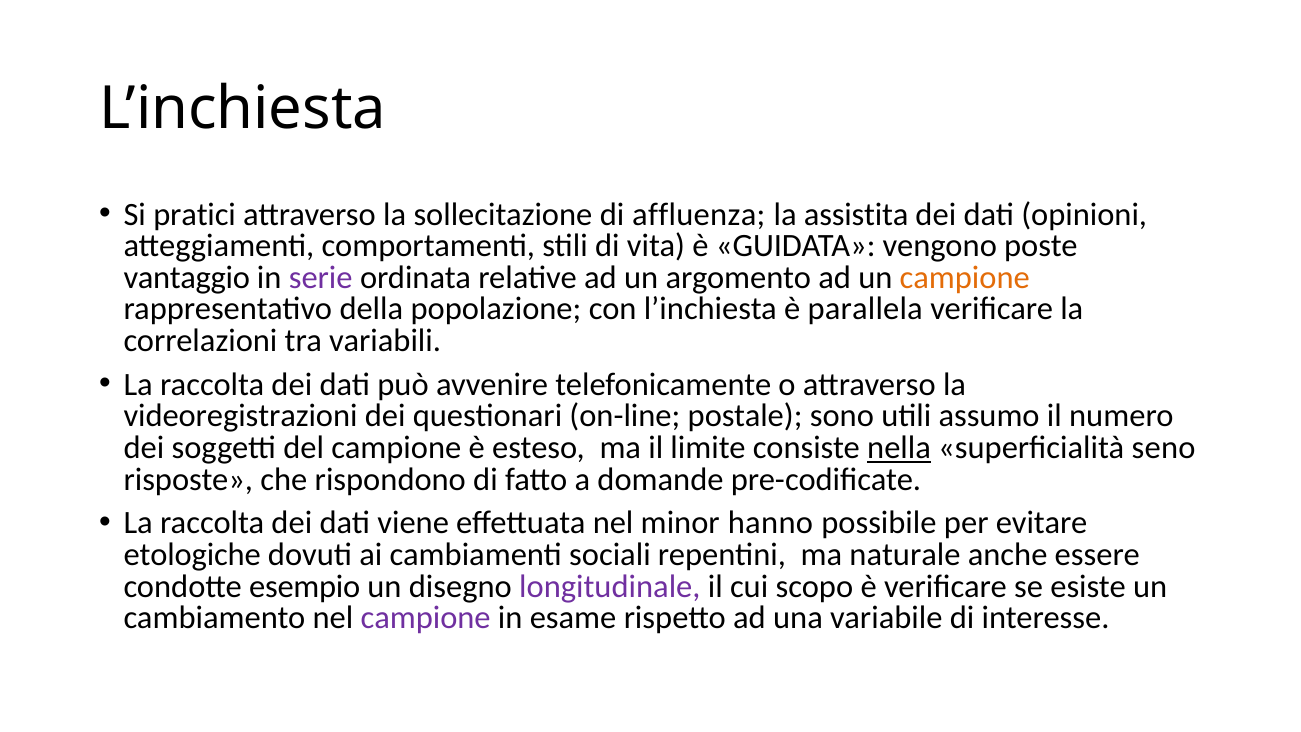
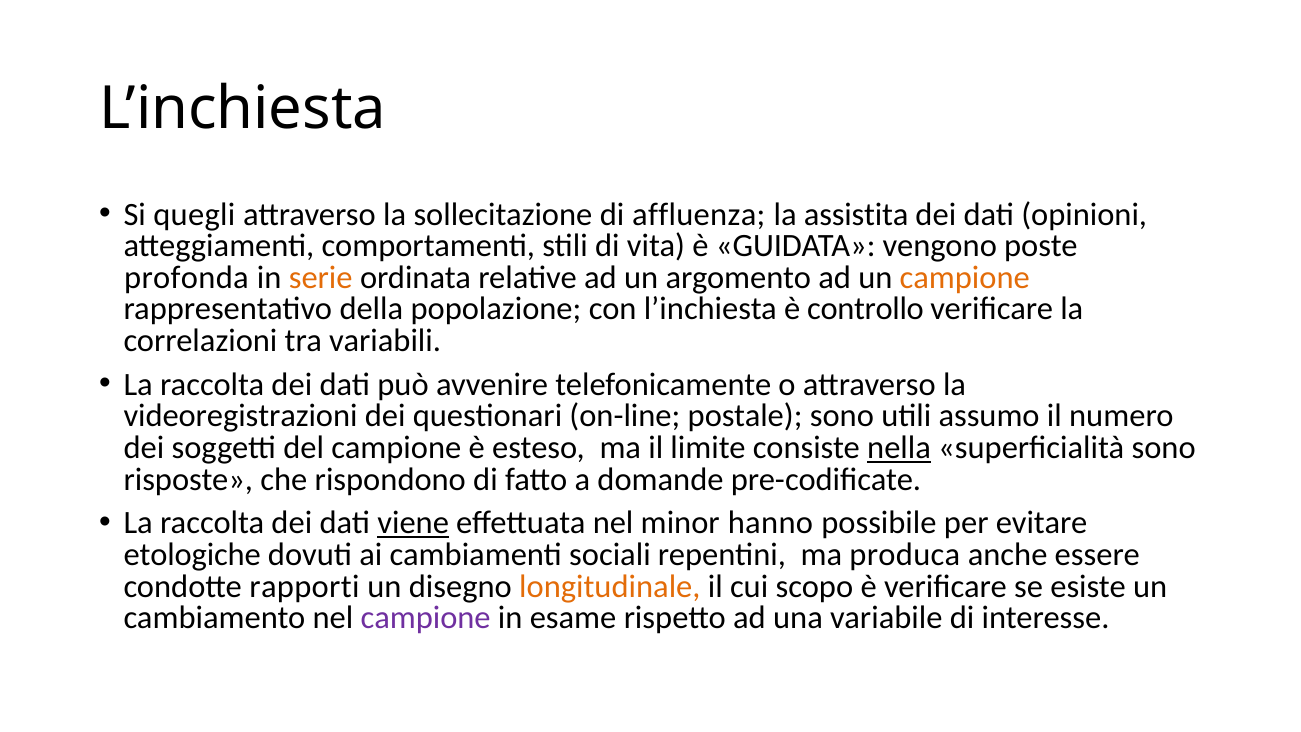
pratici: pratici -> quegli
vantaggio: vantaggio -> profonda
serie colour: purple -> orange
parallela: parallela -> controllo
superficialità seno: seno -> sono
viene underline: none -> present
naturale: naturale -> produca
esempio: esempio -> rapporti
longitudinale colour: purple -> orange
